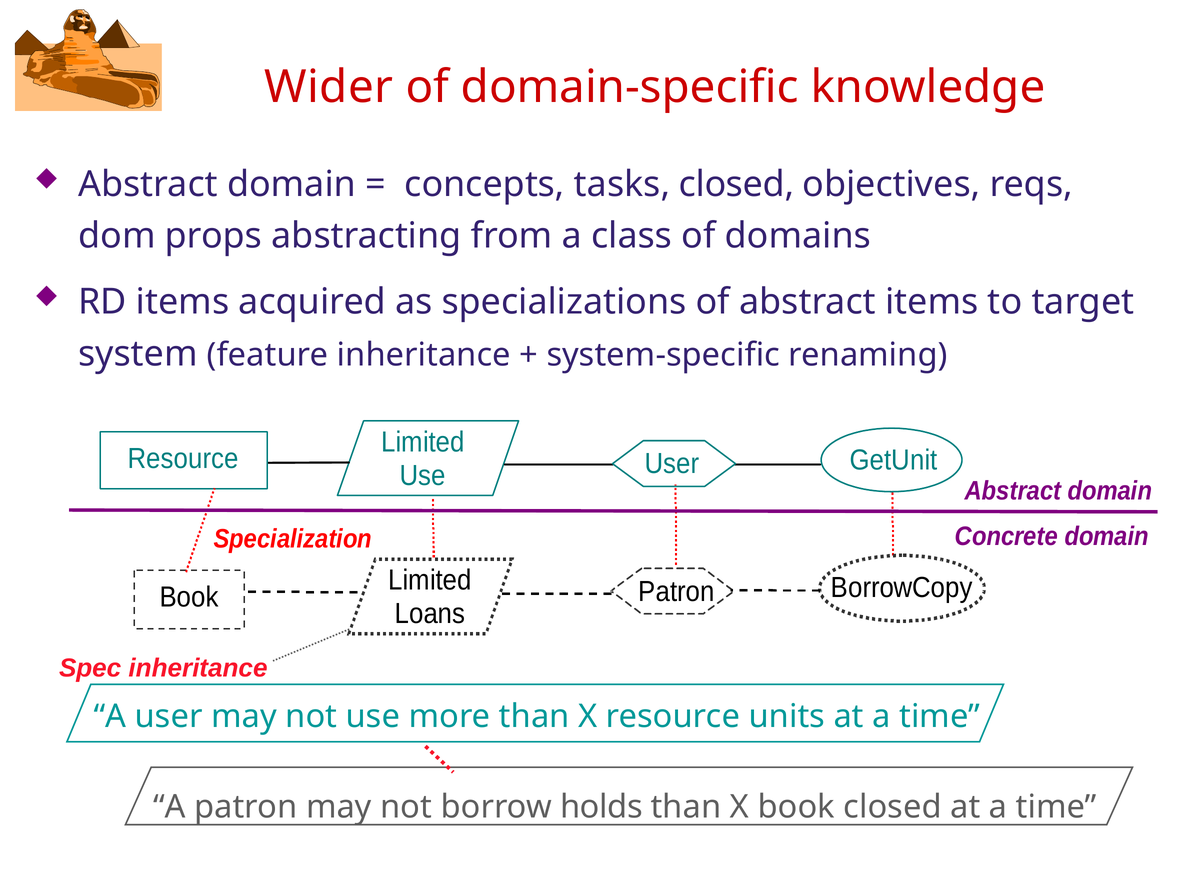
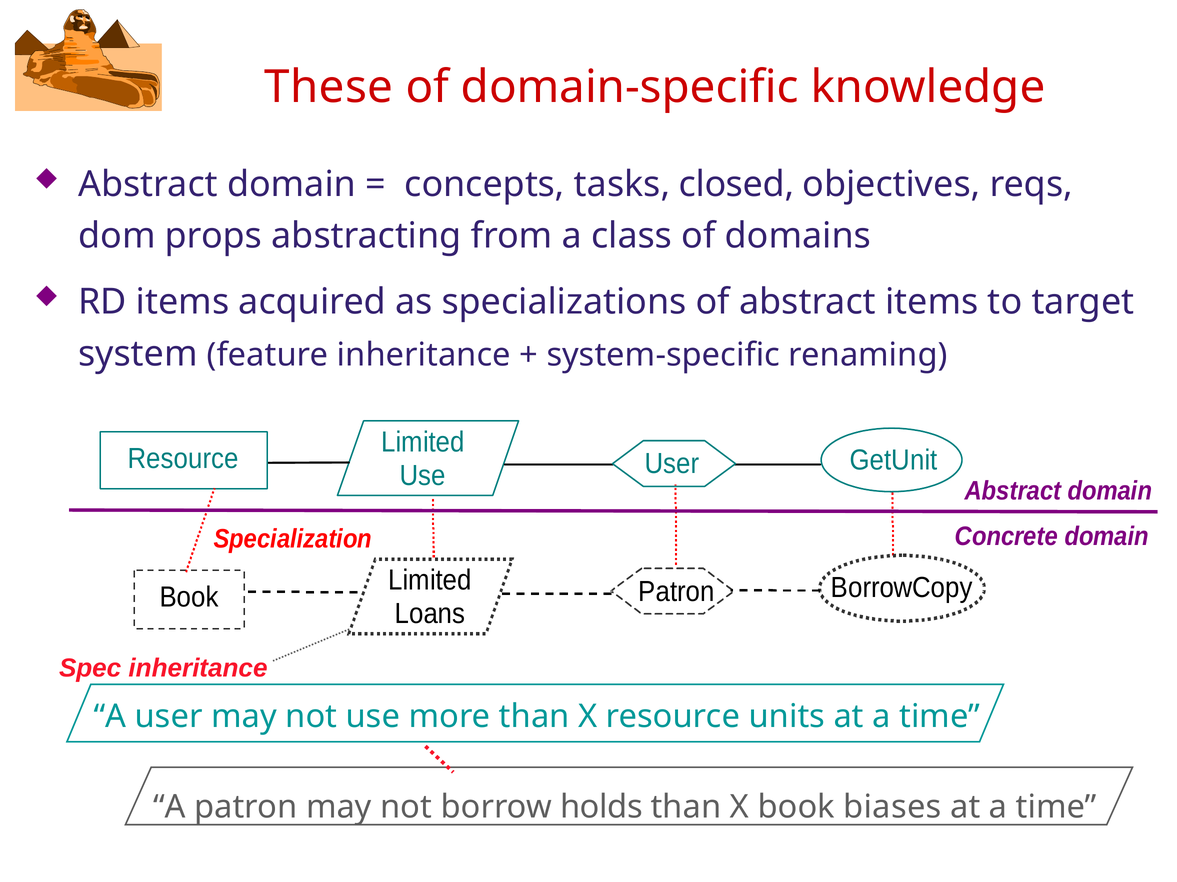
Wider: Wider -> These
book closed: closed -> biases
